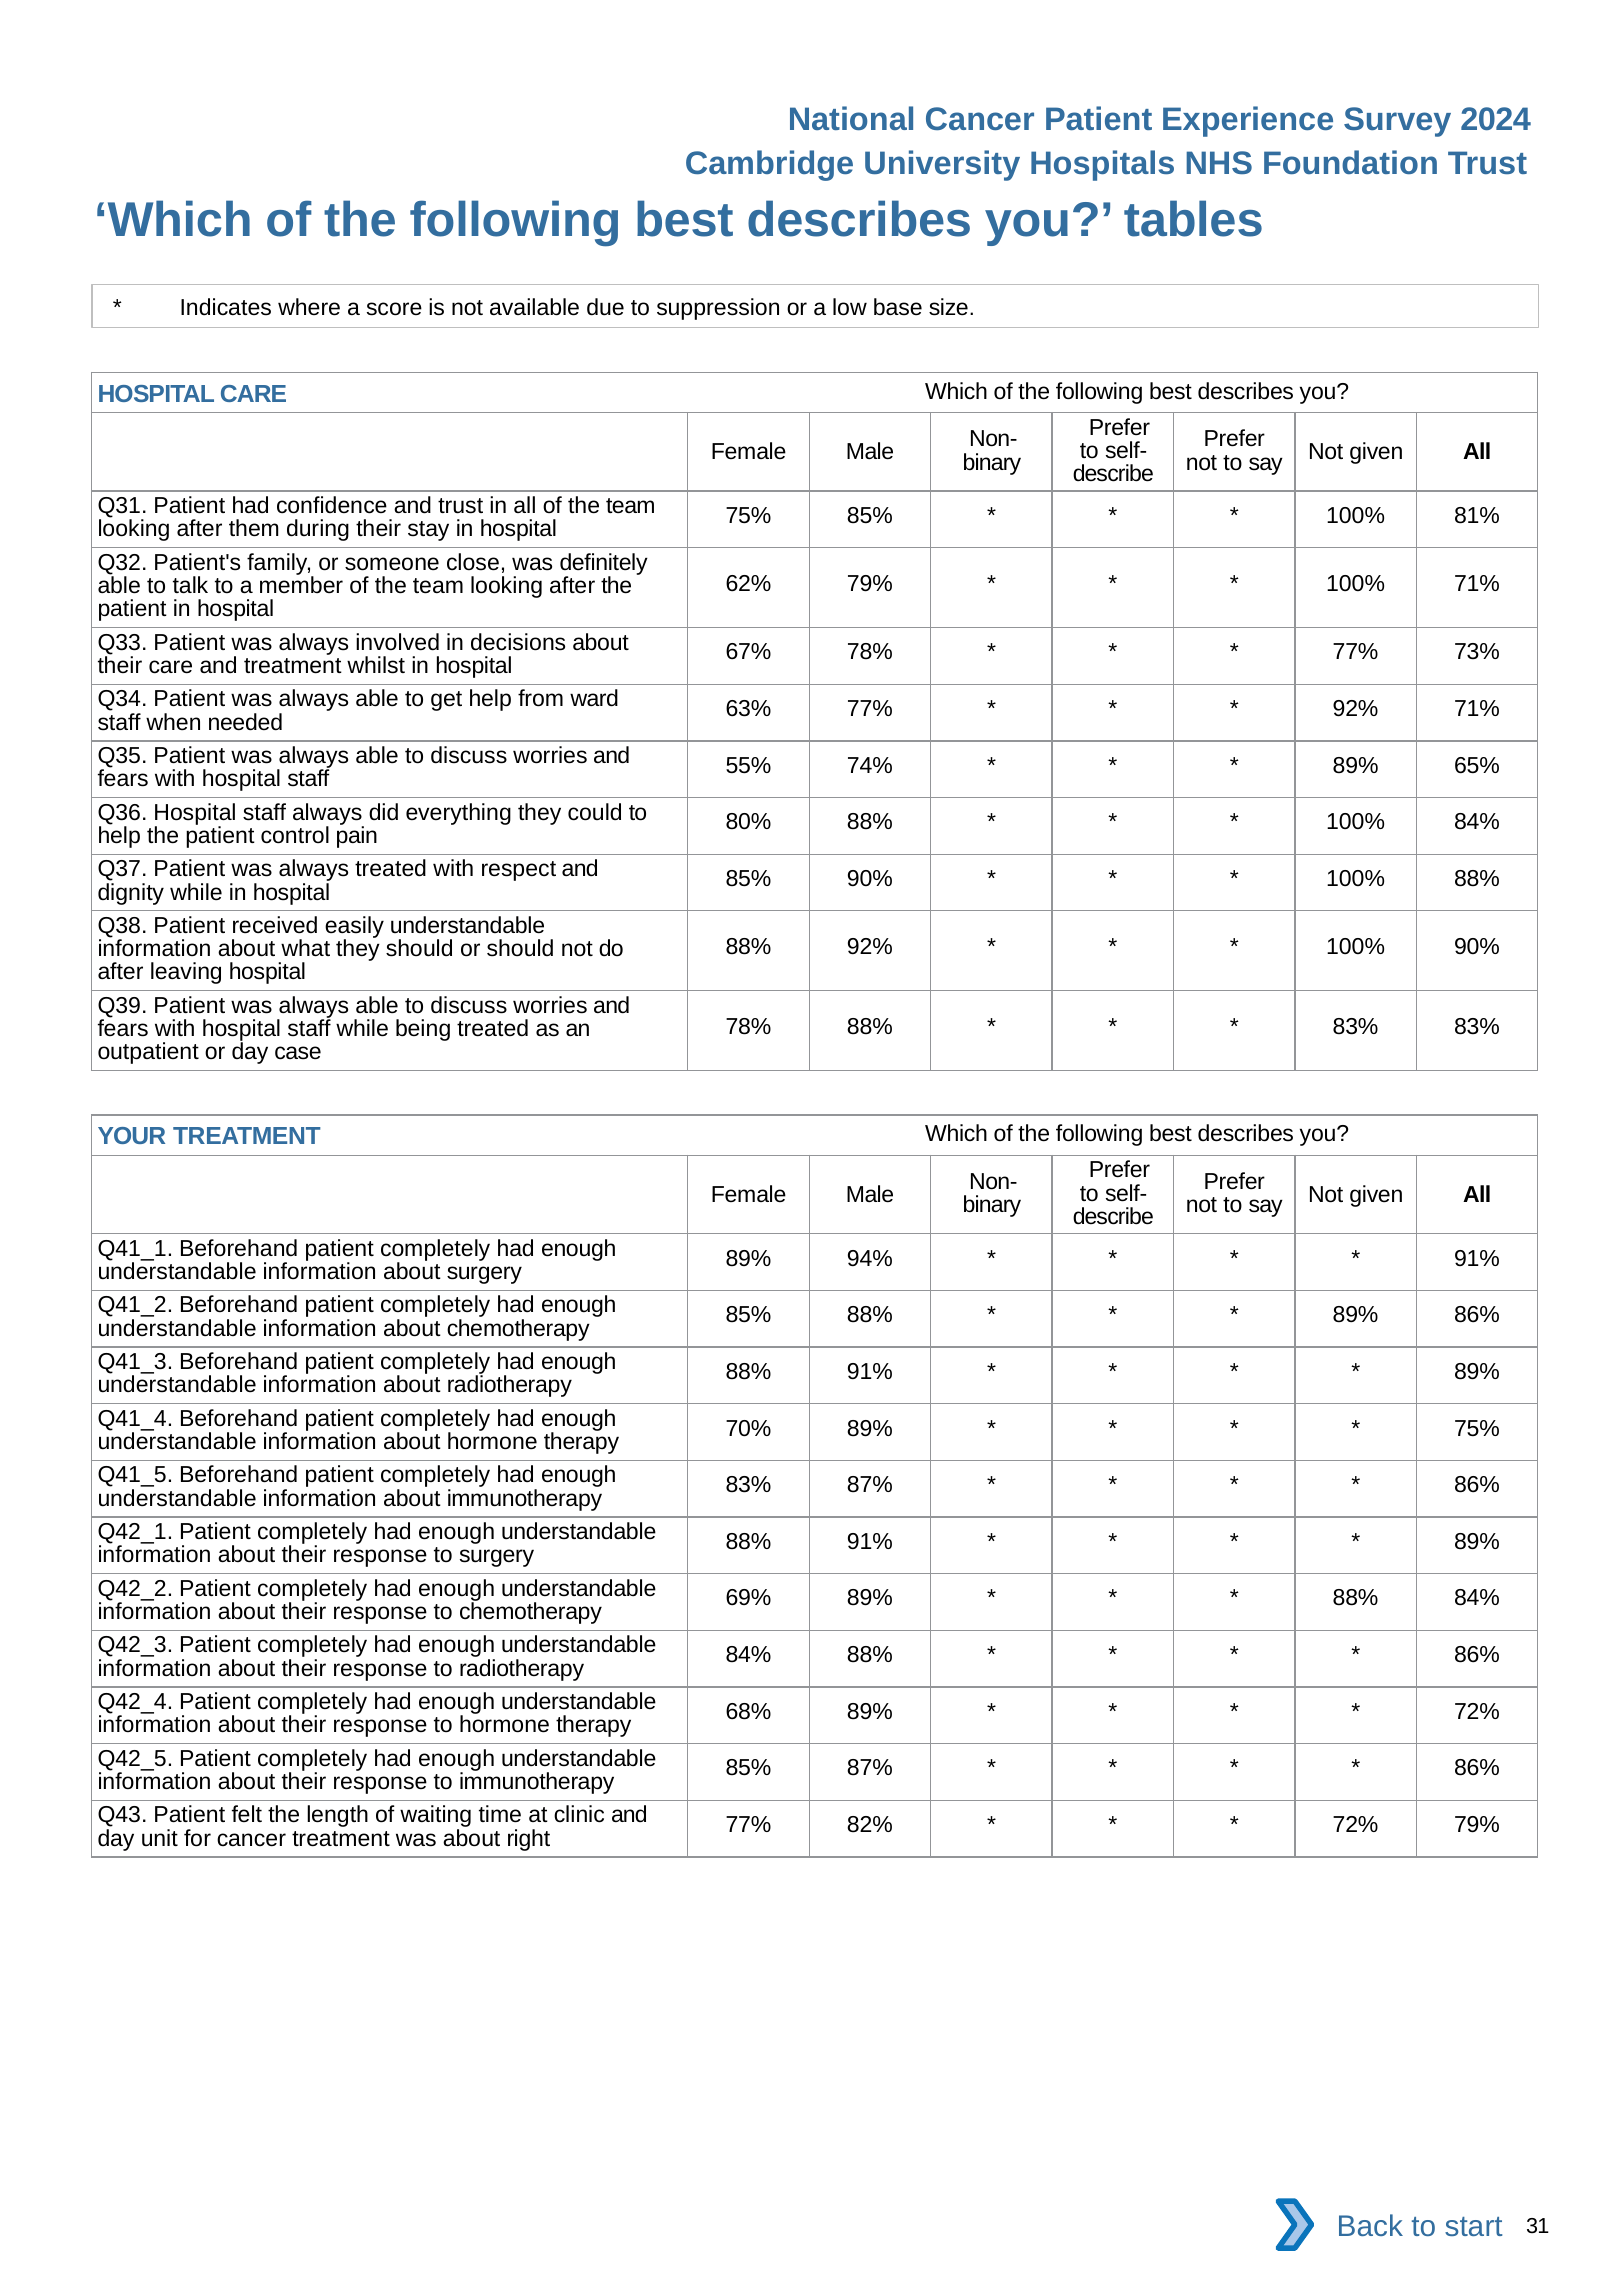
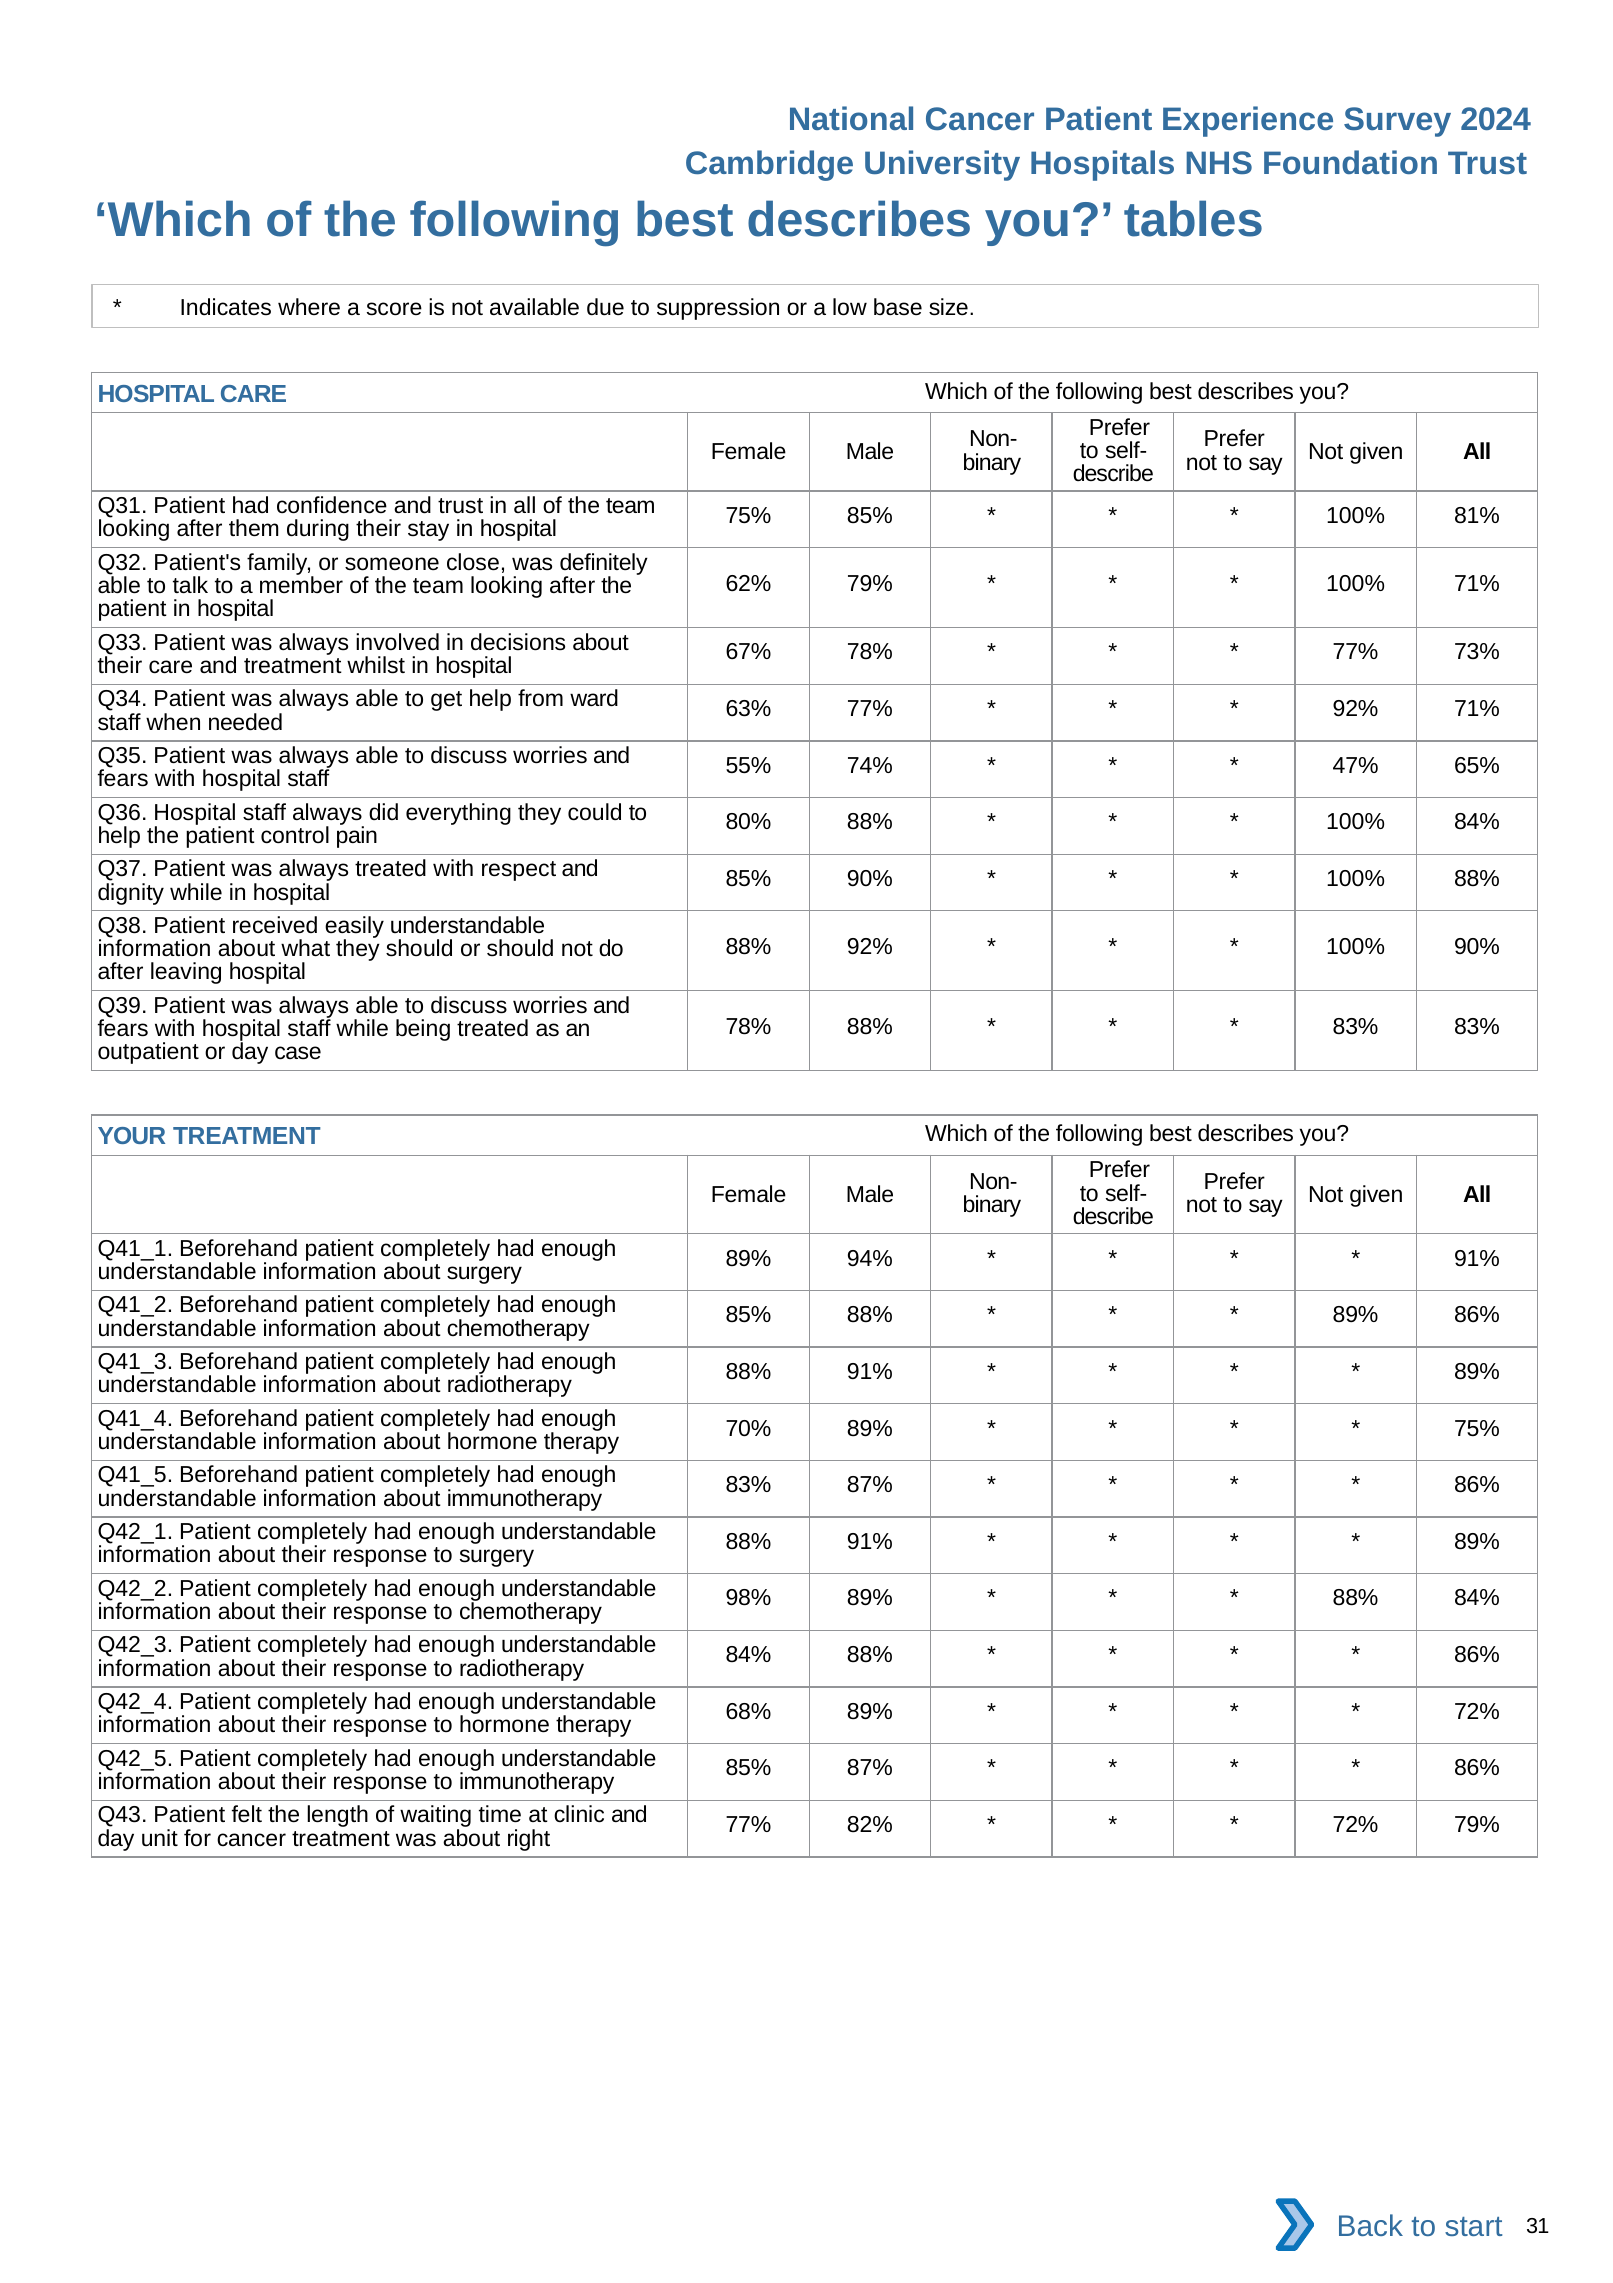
89% at (1356, 765): 89% -> 47%
69%: 69% -> 98%
